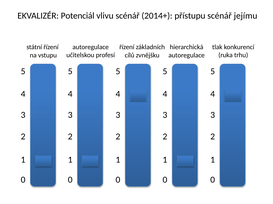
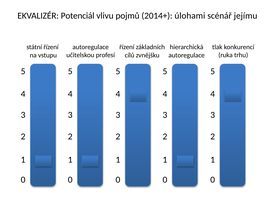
vlivu scénář: scénář -> pojmů
přístupu: přístupu -> úlohami
